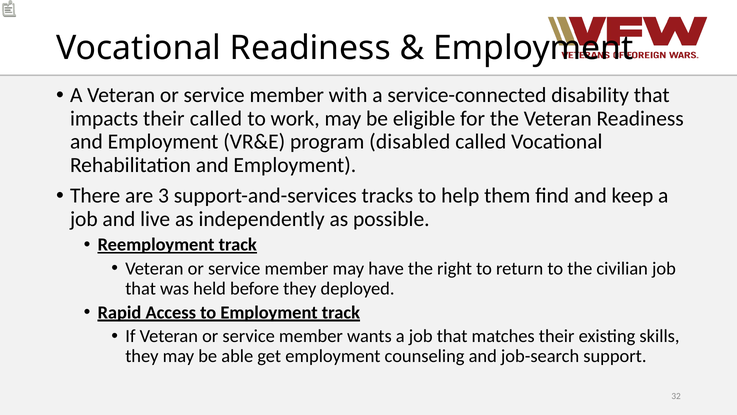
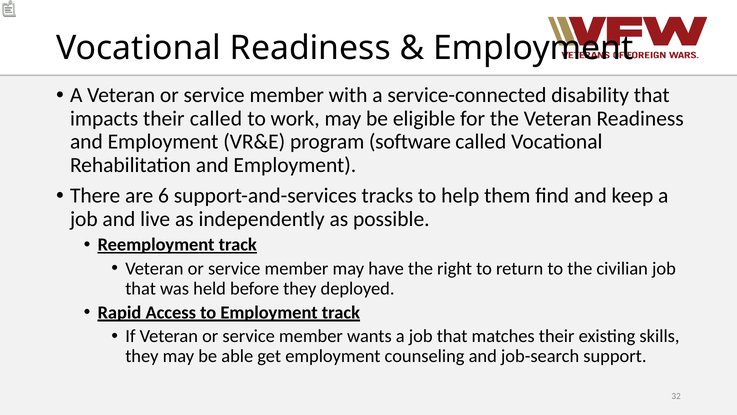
disabled: disabled -> software
3: 3 -> 6
